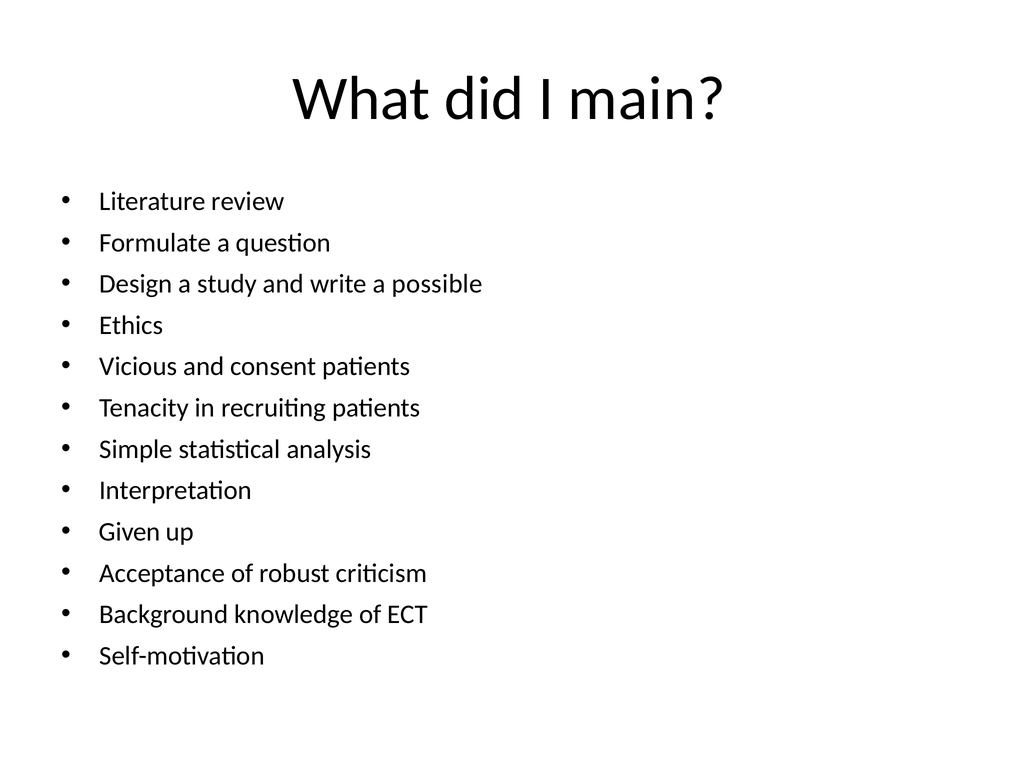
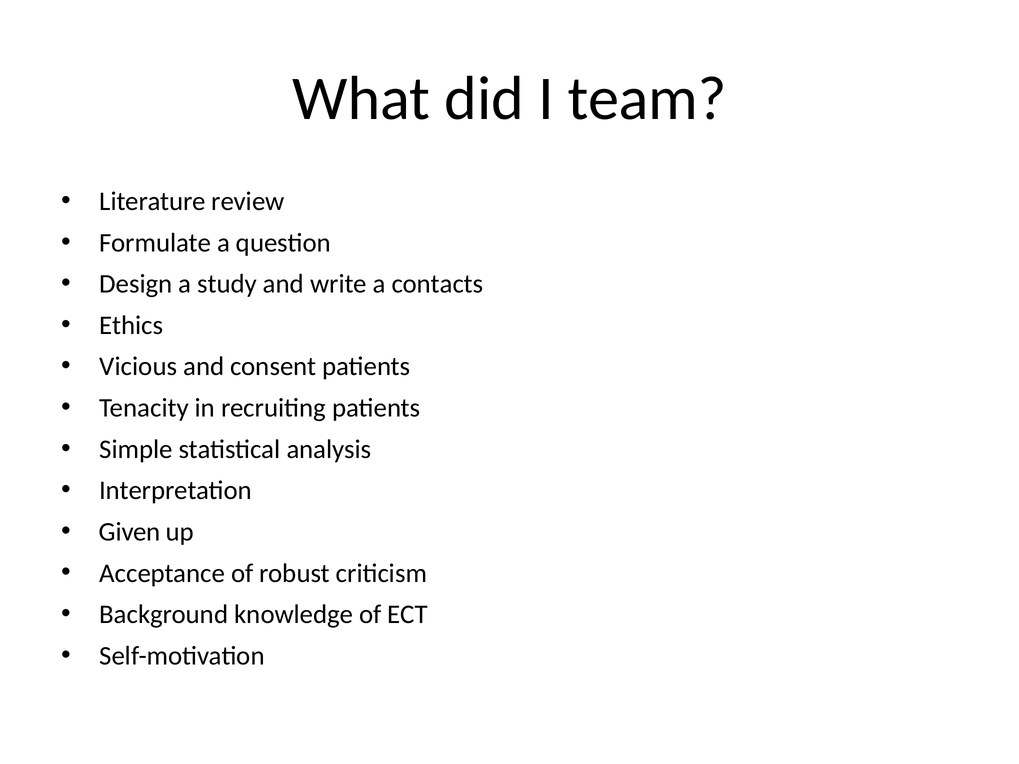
main: main -> team
possible: possible -> contacts
